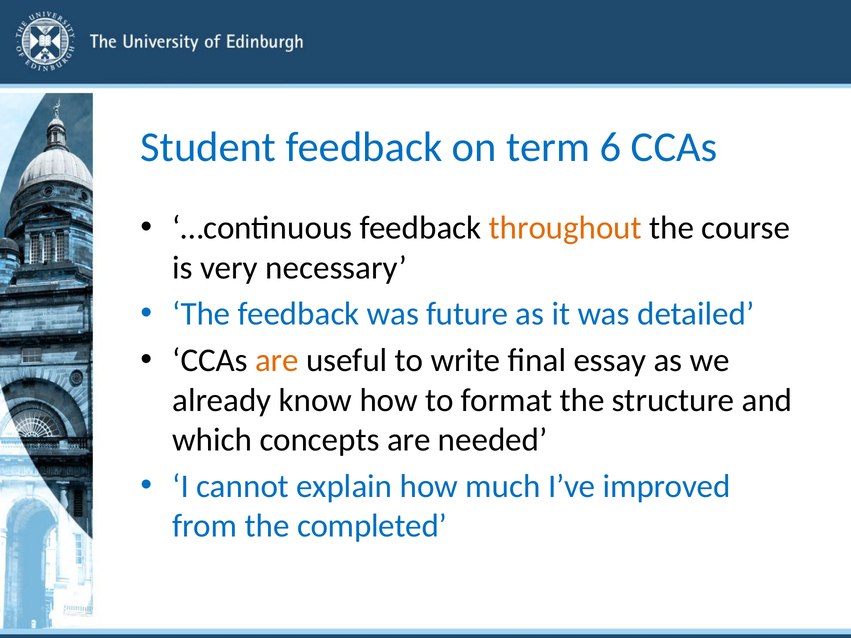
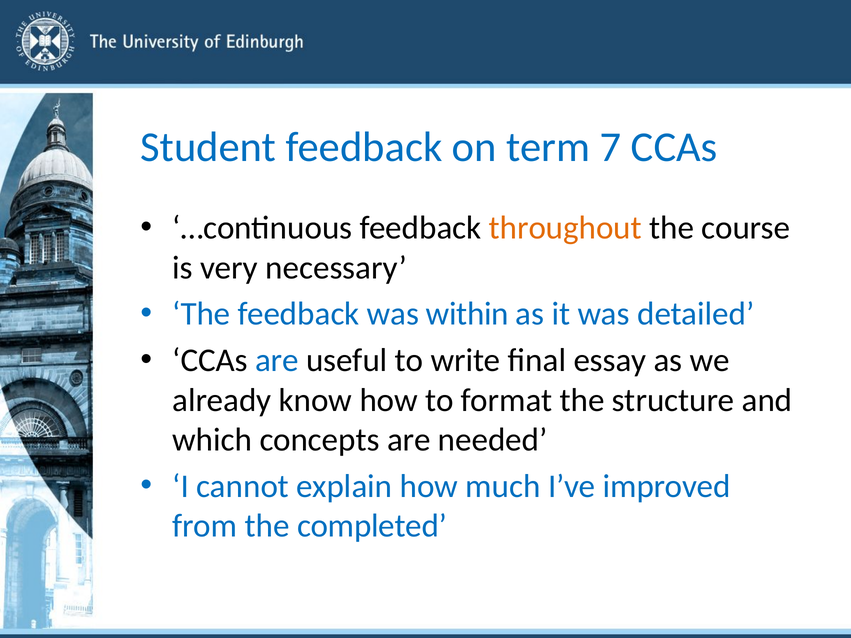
6: 6 -> 7
future: future -> within
are at (277, 361) colour: orange -> blue
